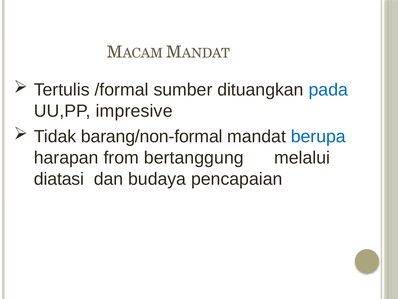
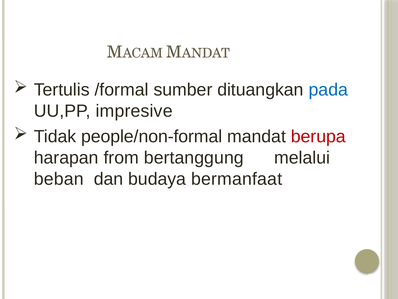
barang/non-formal: barang/non-formal -> people/non-formal
berupa colour: blue -> red
diatasi: diatasi -> beban
pencapaian: pencapaian -> bermanfaat
